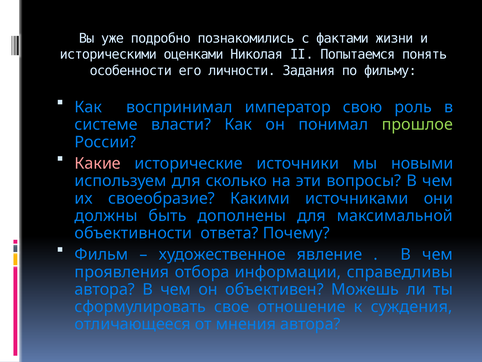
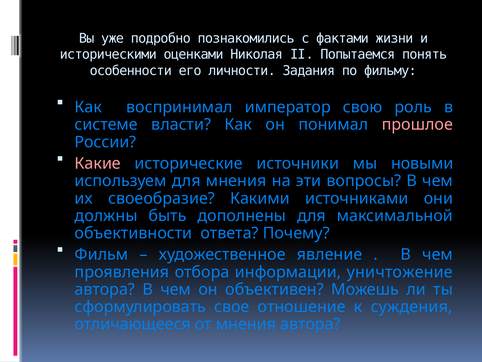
прошлое colour: light green -> pink
для сколько: сколько -> мнения
справедливы: справедливы -> уничтожение
